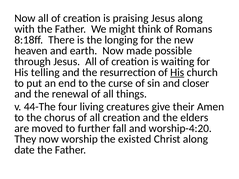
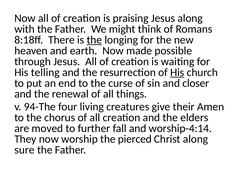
the at (94, 40) underline: none -> present
44-The: 44-The -> 94-The
worship-4:20: worship-4:20 -> worship-4:14
existed: existed -> pierced
date: date -> sure
